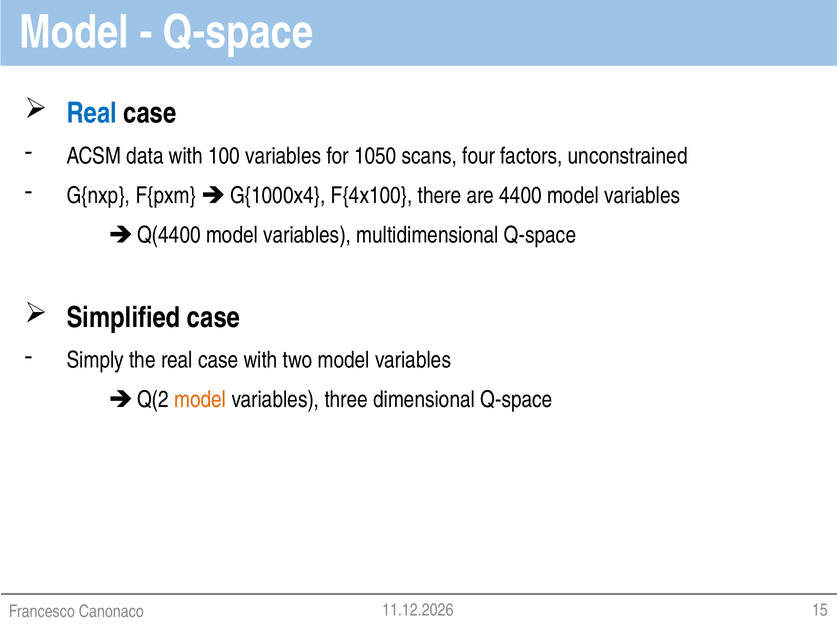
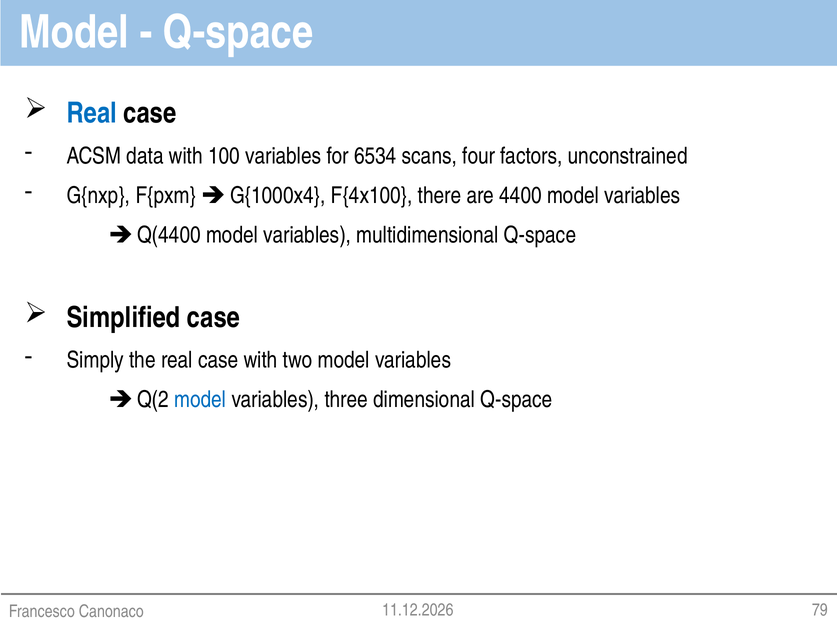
1050: 1050 -> 6534
model at (200, 400) colour: orange -> blue
15: 15 -> 79
